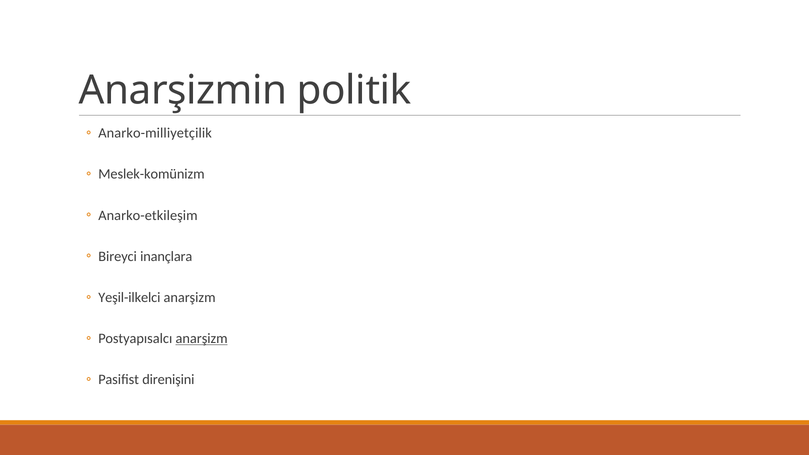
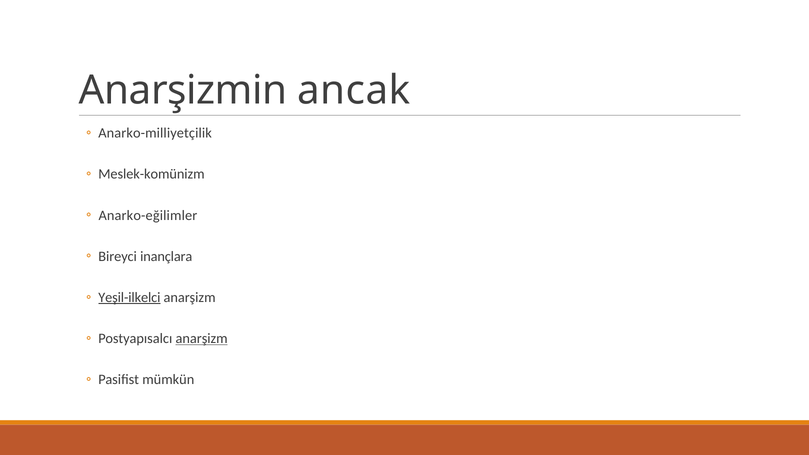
politik: politik -> ancak
Anarko-etkileşim: Anarko-etkileşim -> Anarko-eğilimler
Yeşil-ilkelci underline: none -> present
direnişini: direnişini -> mümkün
